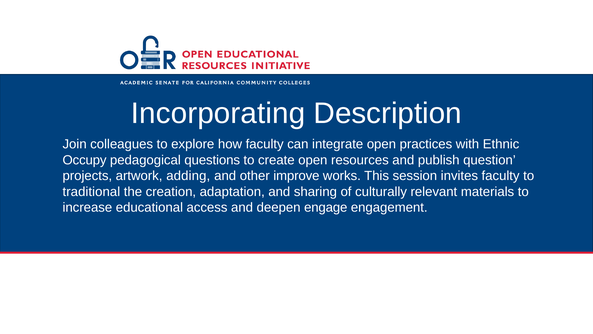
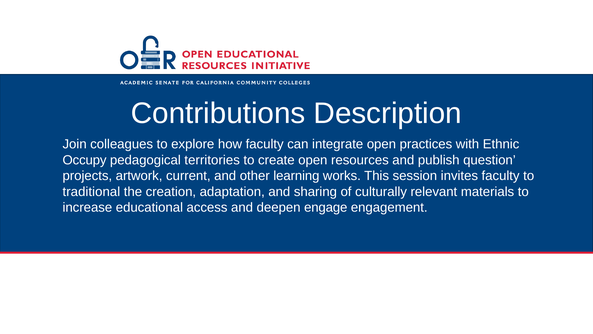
Incorporating: Incorporating -> Contributions
questions: questions -> territories
adding: adding -> current
improve: improve -> learning
